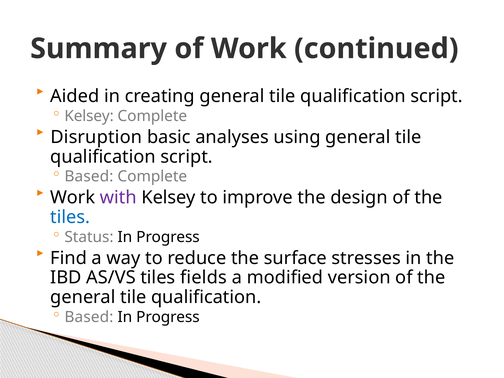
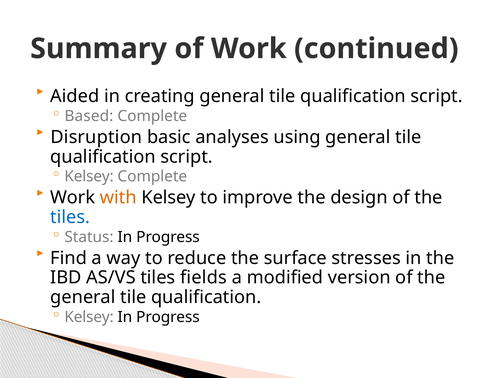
Kelsey at (89, 116): Kelsey -> Based
Based at (89, 177): Based -> Kelsey
with colour: purple -> orange
Based at (89, 317): Based -> Kelsey
